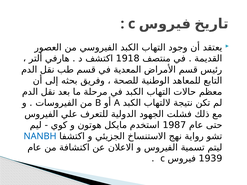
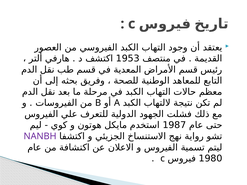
1918: 1918 -> 1953
NANBH colour: blue -> purple
1939: 1939 -> 1980
